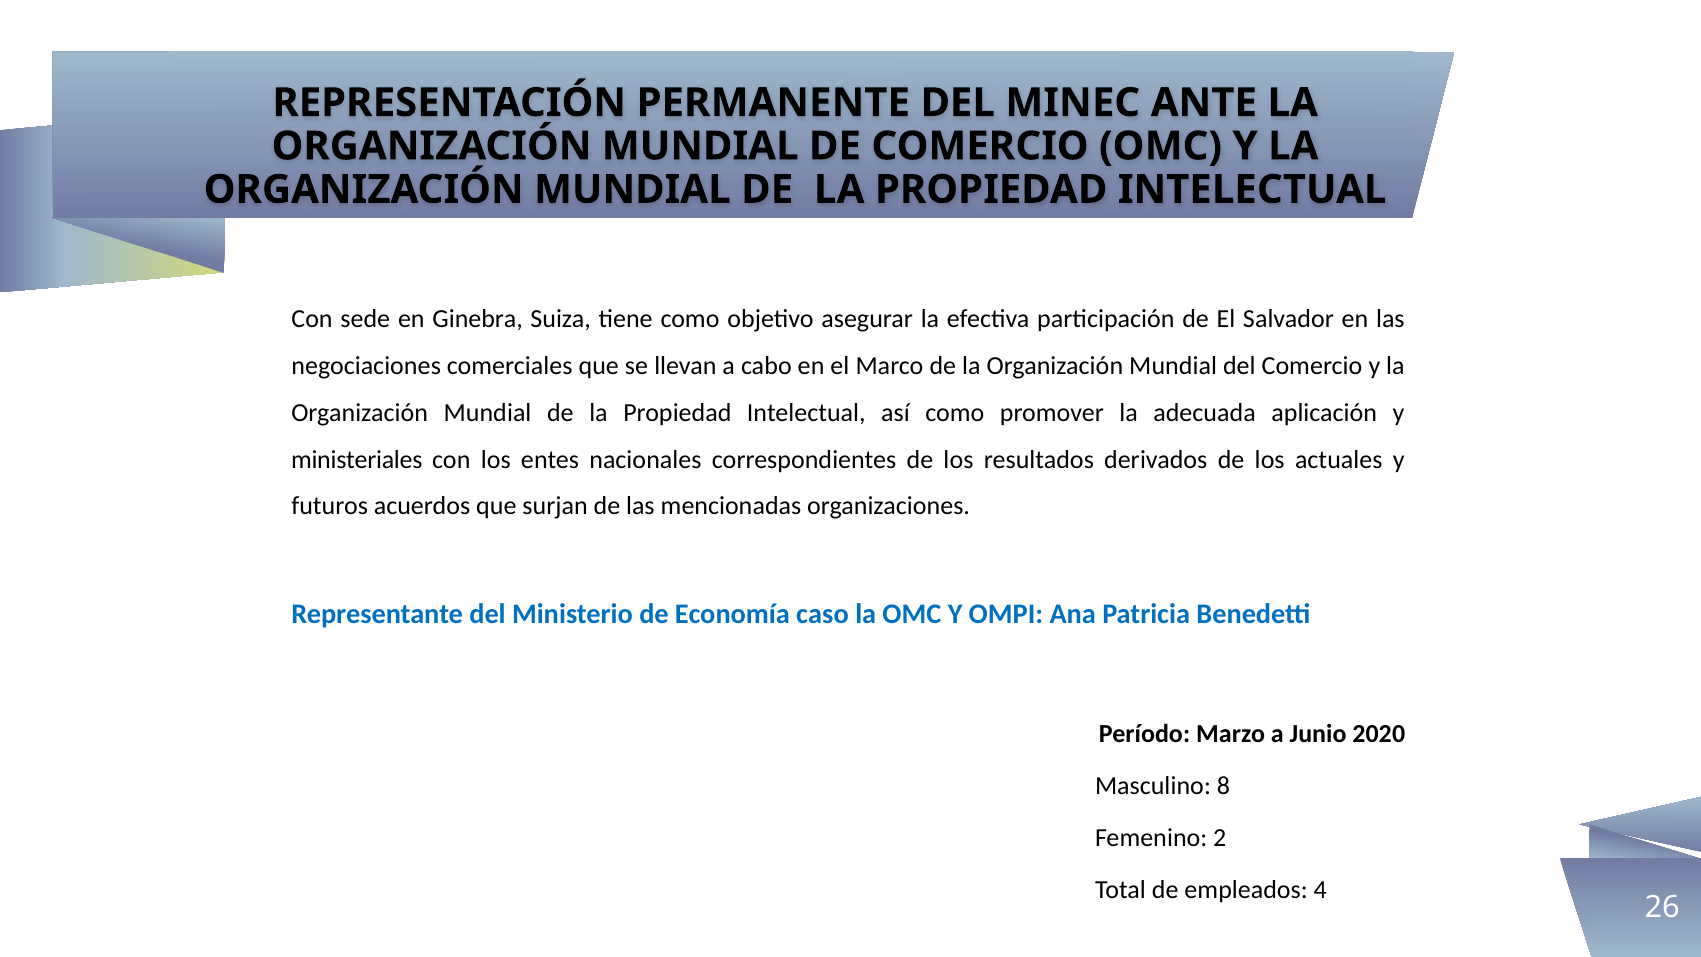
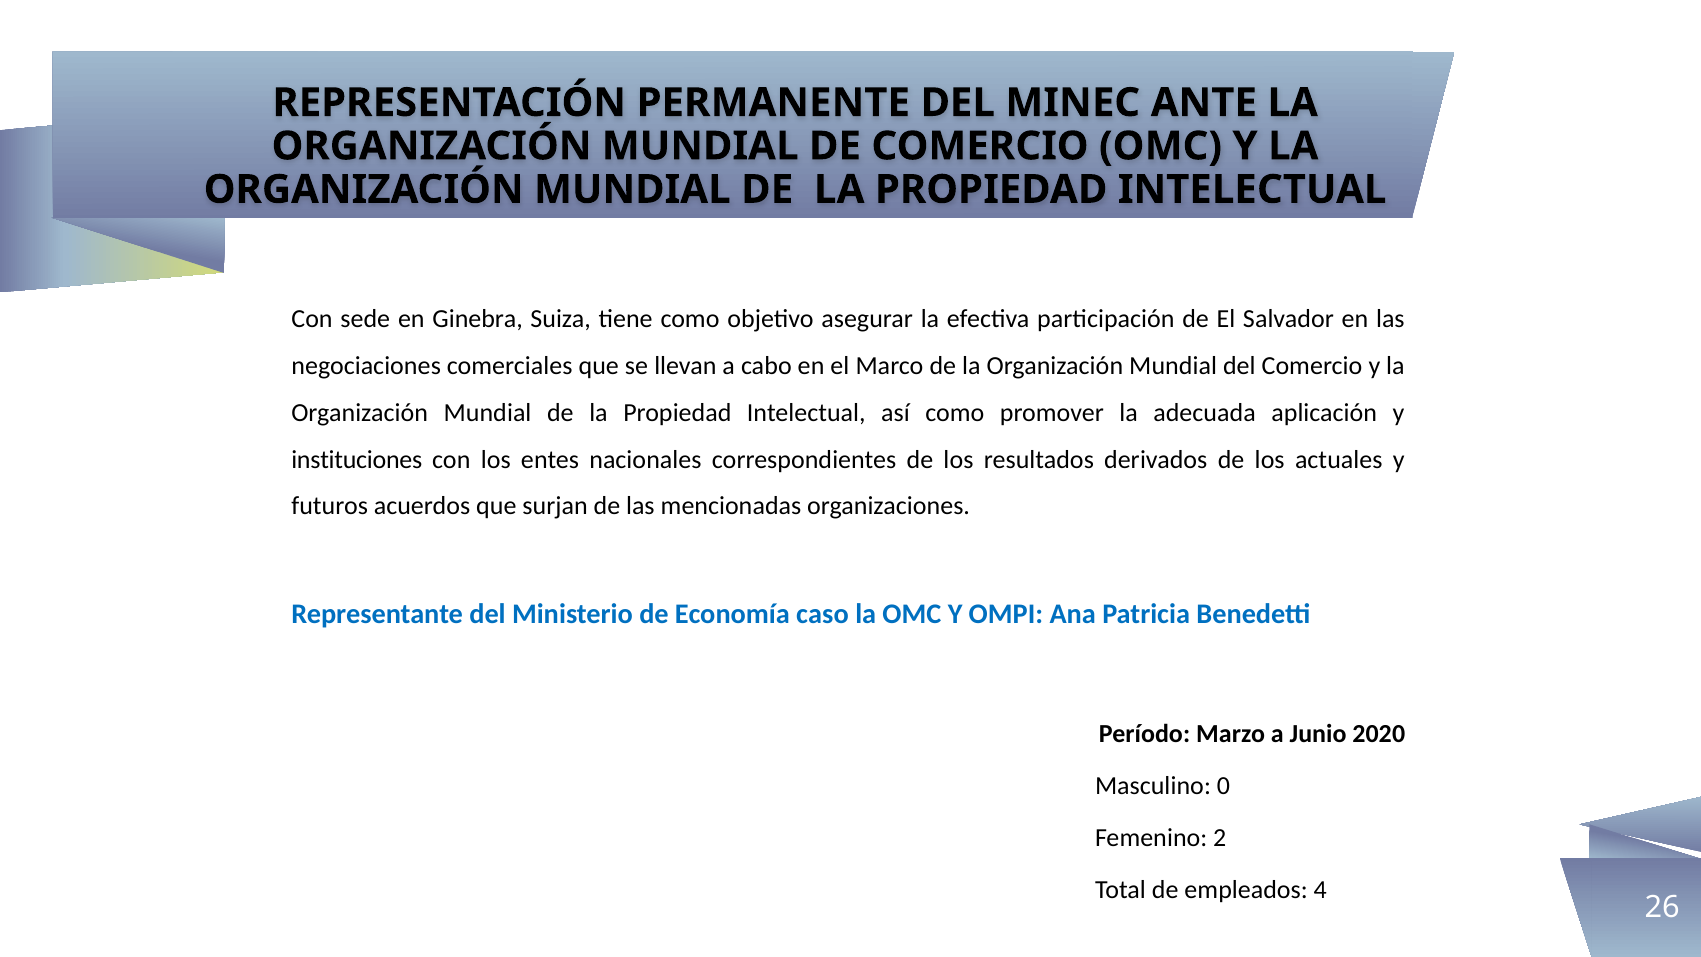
ministeriales: ministeriales -> instituciones
8: 8 -> 0
